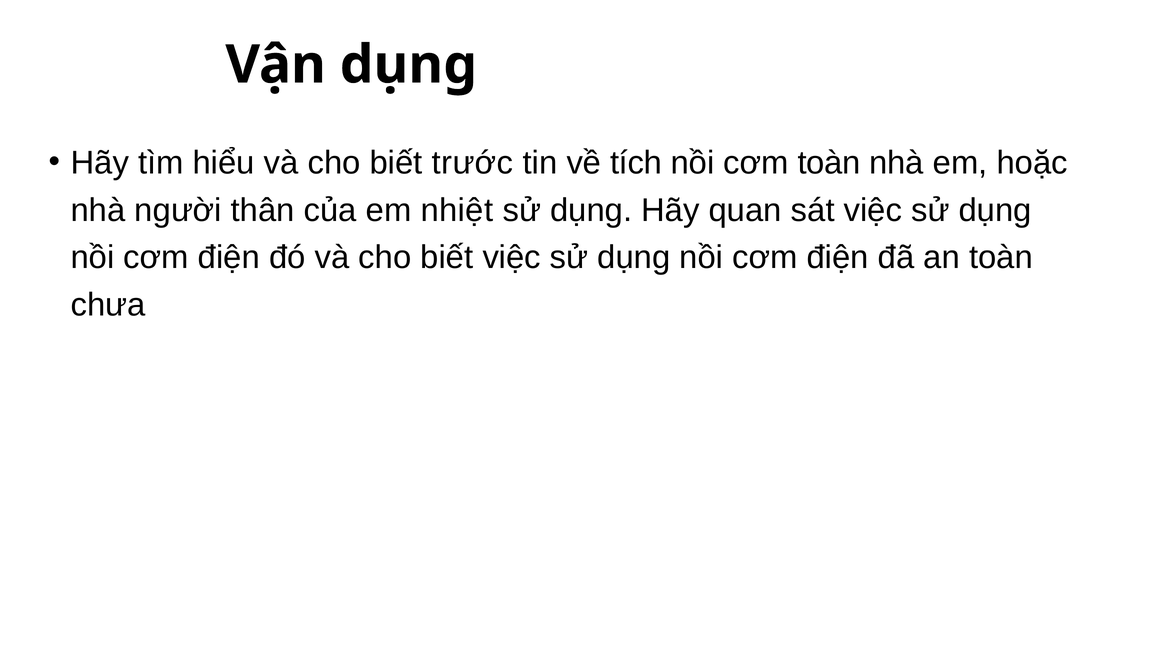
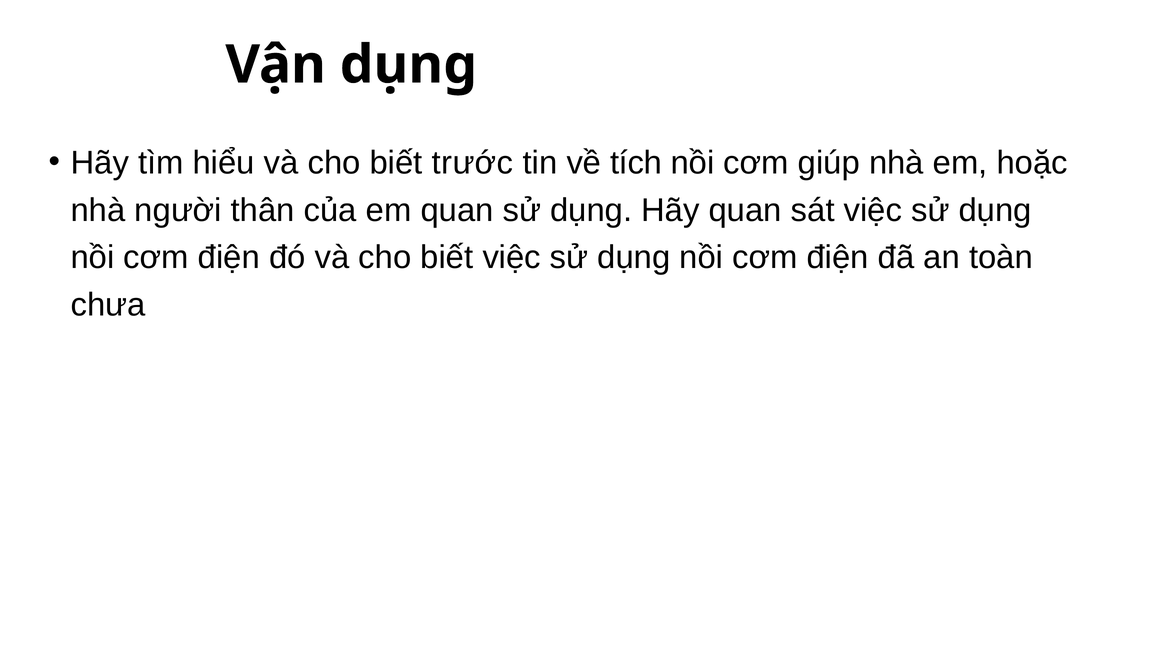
cơm toàn: toàn -> giúp
em nhiệt: nhiệt -> quan
